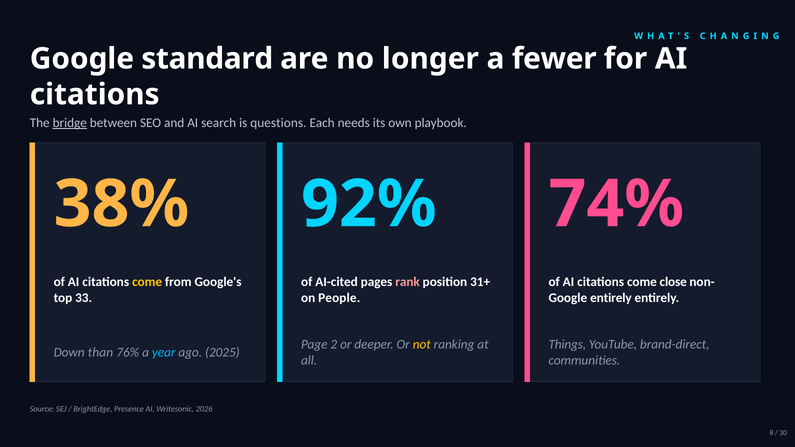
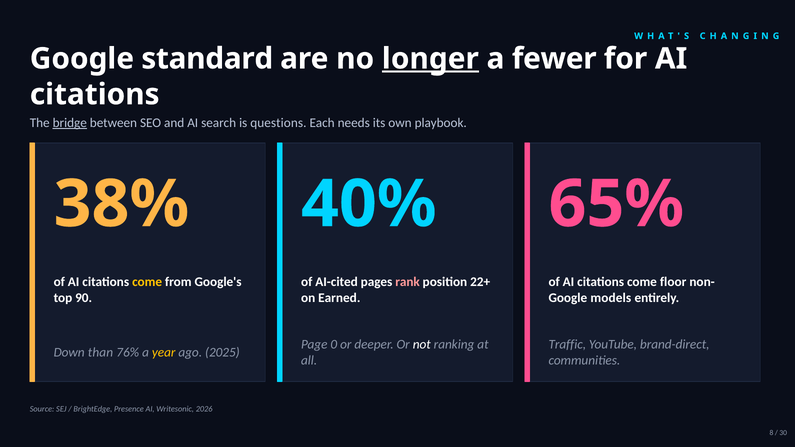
longer underline: none -> present
92%: 92% -> 40%
74%: 74% -> 65%
31+: 31+ -> 22+
close: close -> floor
33: 33 -> 90
People: People -> Earned
Google entirely: entirely -> models
2: 2 -> 0
not colour: yellow -> white
Things: Things -> Traffic
year colour: light blue -> yellow
